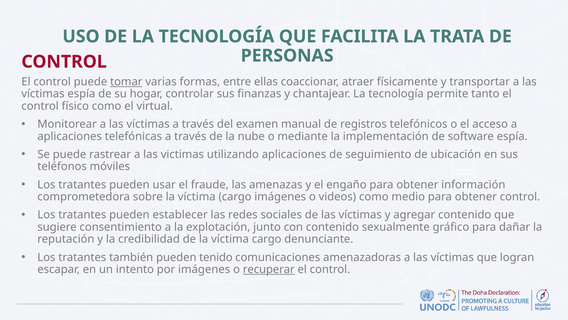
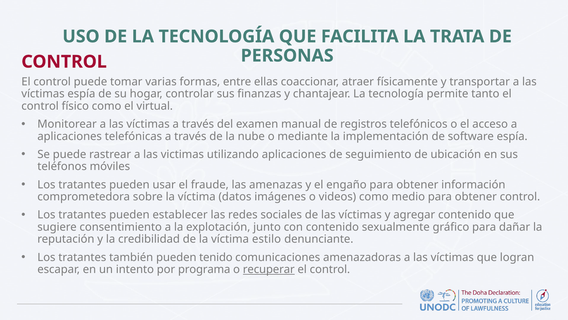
tomar underline: present -> none
sobre la víctima cargo: cargo -> datos
de la víctima cargo: cargo -> estilo
por imágenes: imágenes -> programa
